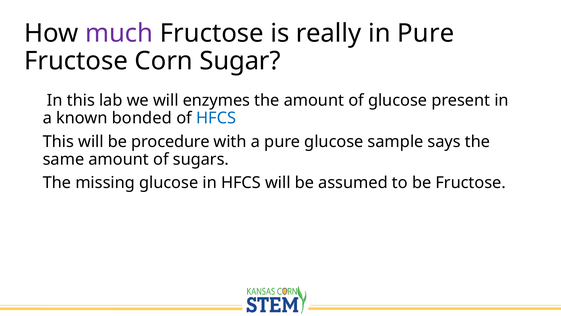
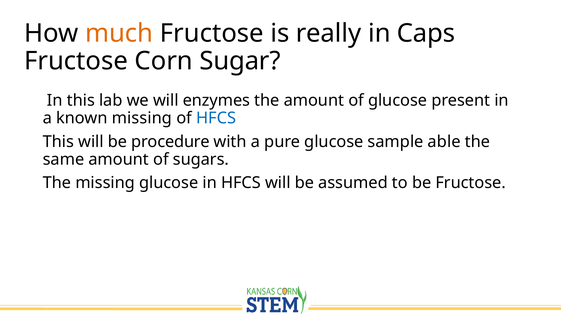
much colour: purple -> orange
in Pure: Pure -> Caps
known bonded: bonded -> missing
says: says -> able
